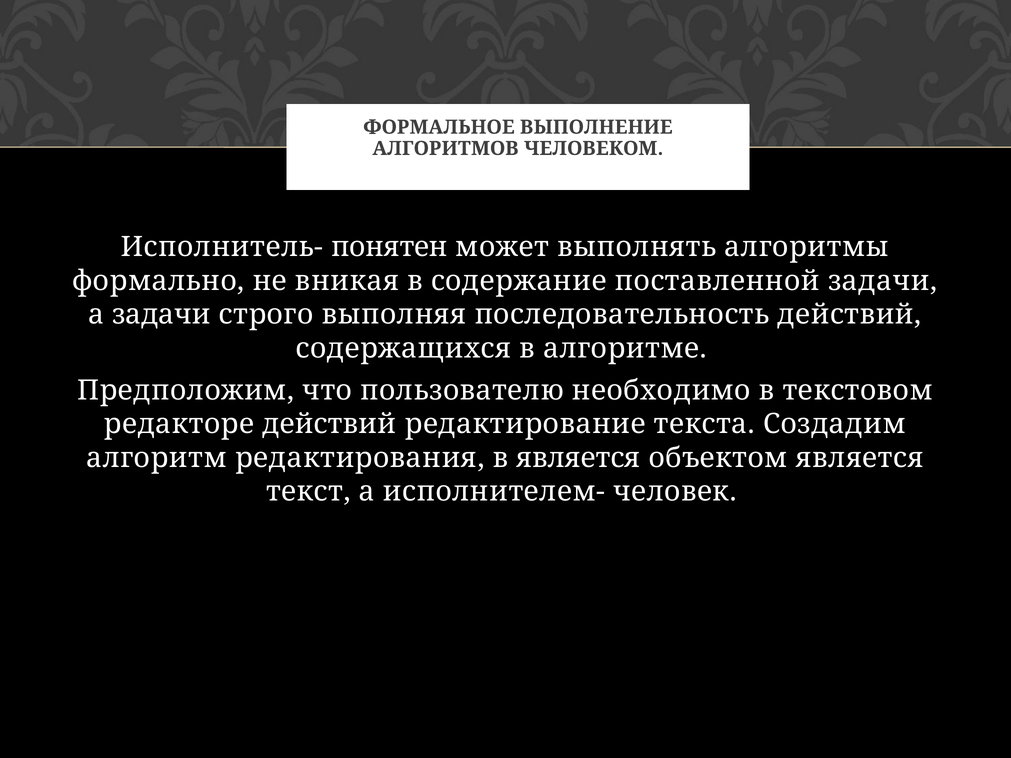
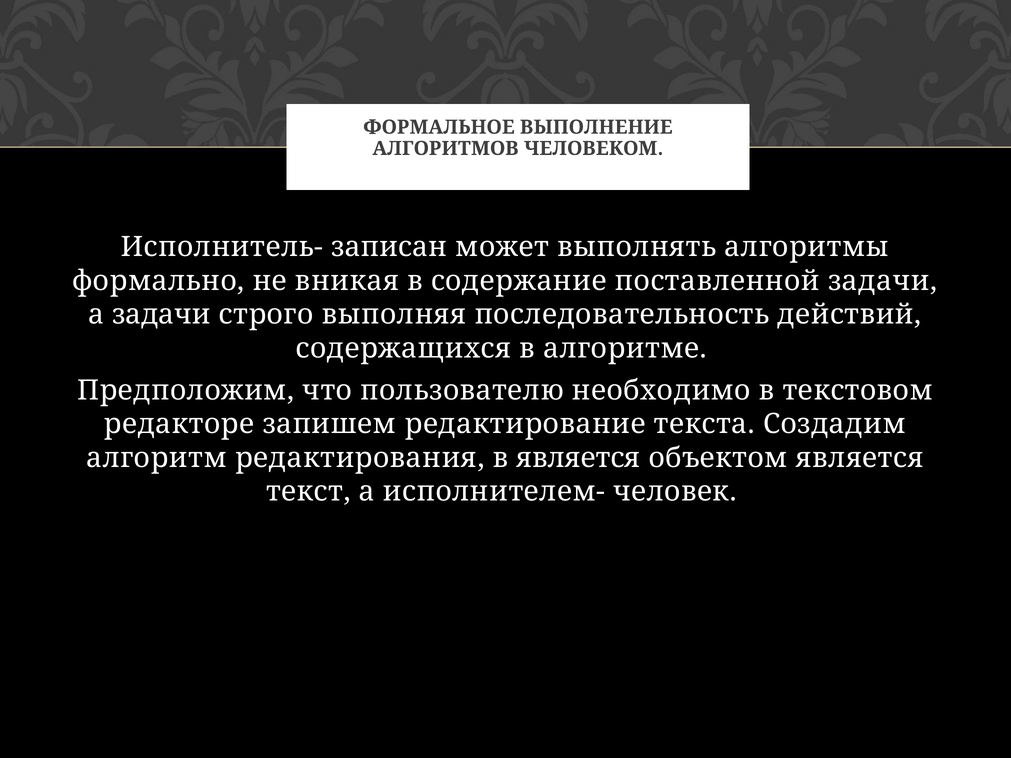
понятен: понятен -> записан
редакторе действий: действий -> запишем
